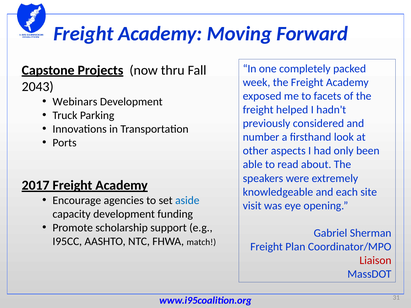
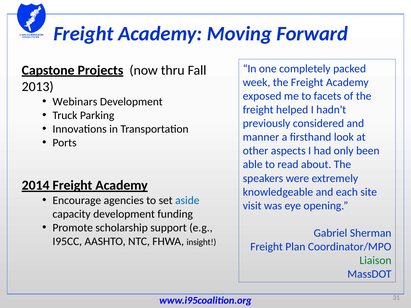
2043: 2043 -> 2013
number: number -> manner
2017: 2017 -> 2014
match: match -> insight
Liaison colour: red -> green
